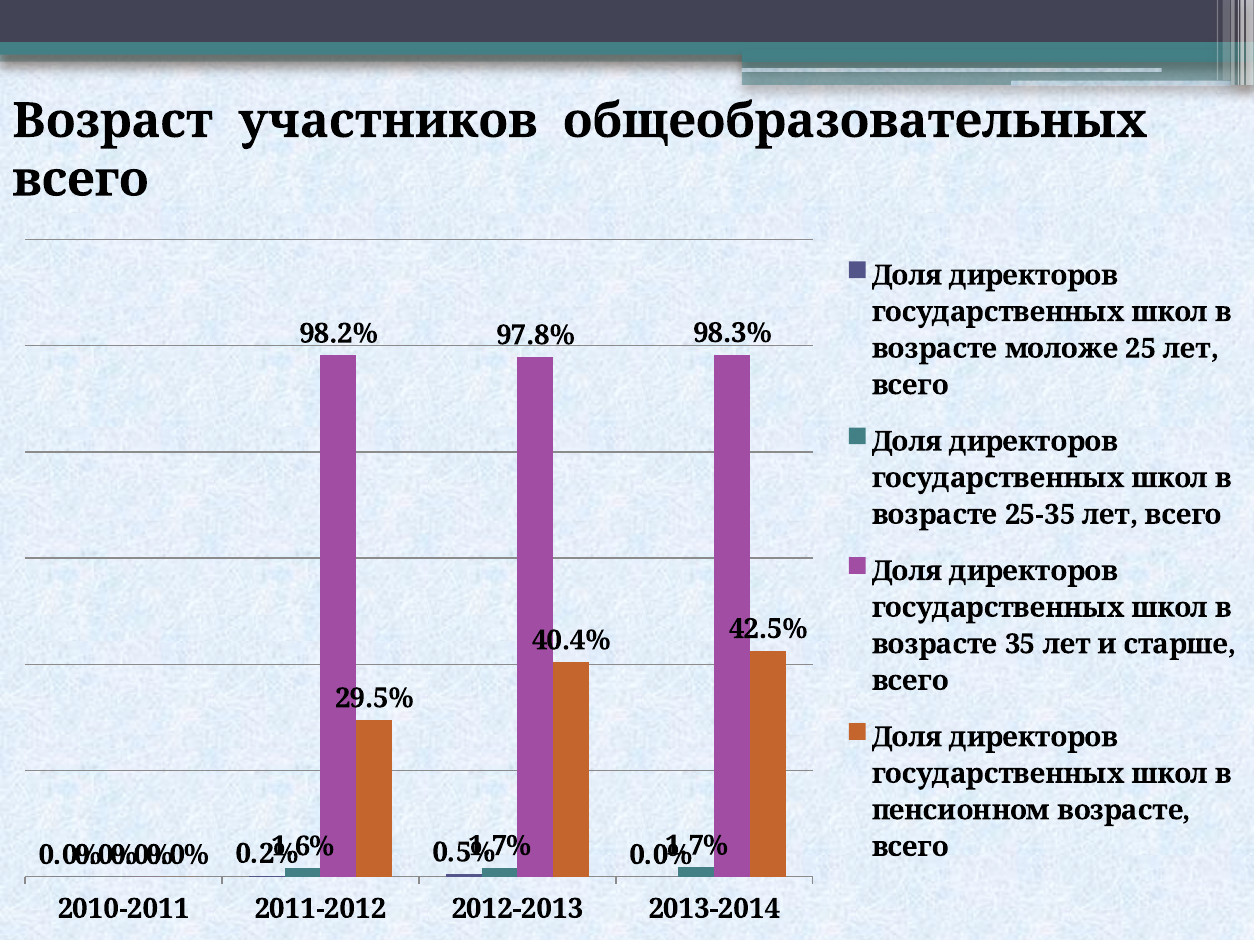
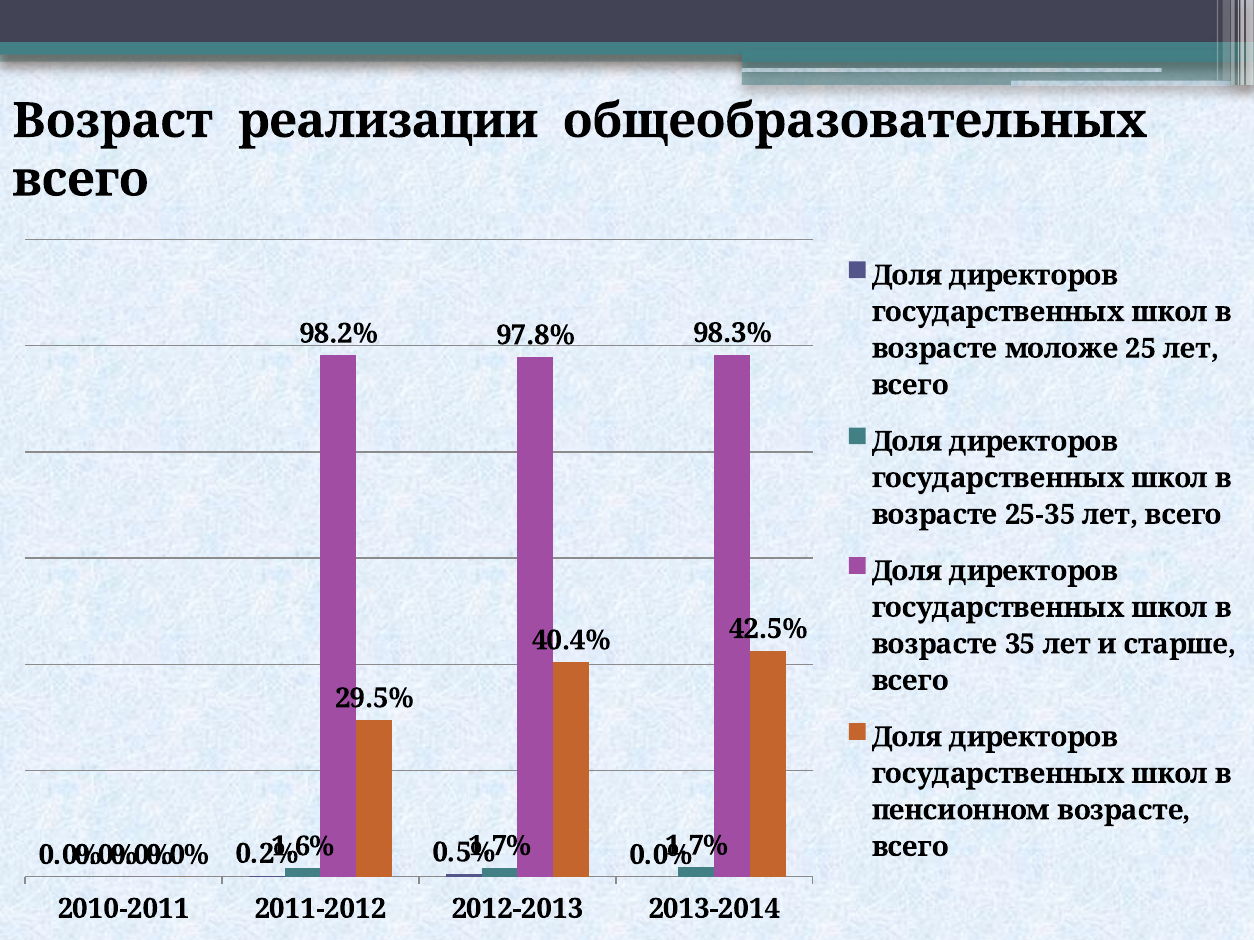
участников: участников -> реализации
